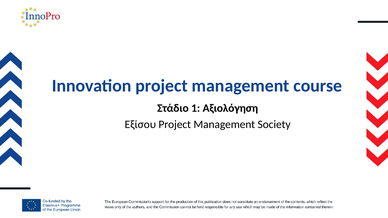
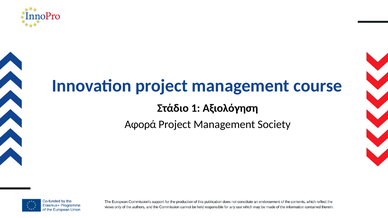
Εξίσου: Εξίσου -> Αφορά
